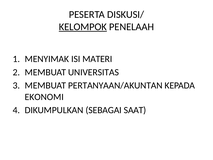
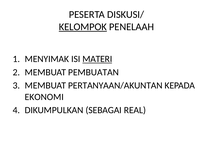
MATERI underline: none -> present
UNIVERSITAS: UNIVERSITAS -> PEMBUATAN
SAAT: SAAT -> REAL
